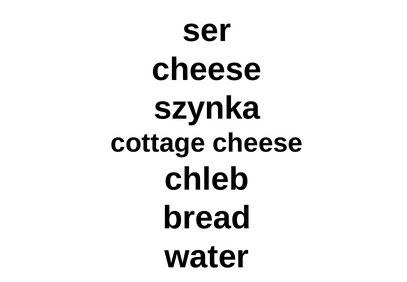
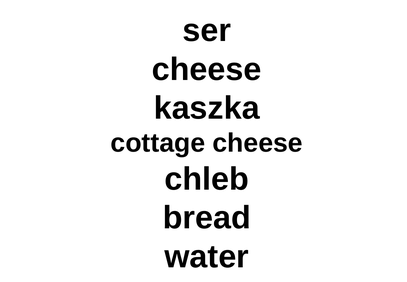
szynka: szynka -> kaszka
